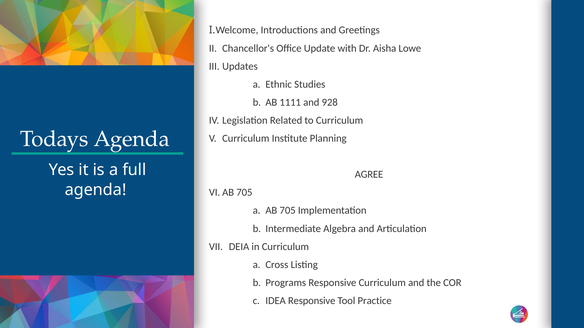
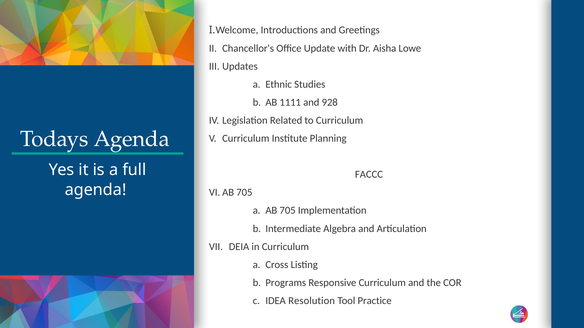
AGREE: AGREE -> FACCC
IDEA Responsive: Responsive -> Resolution
